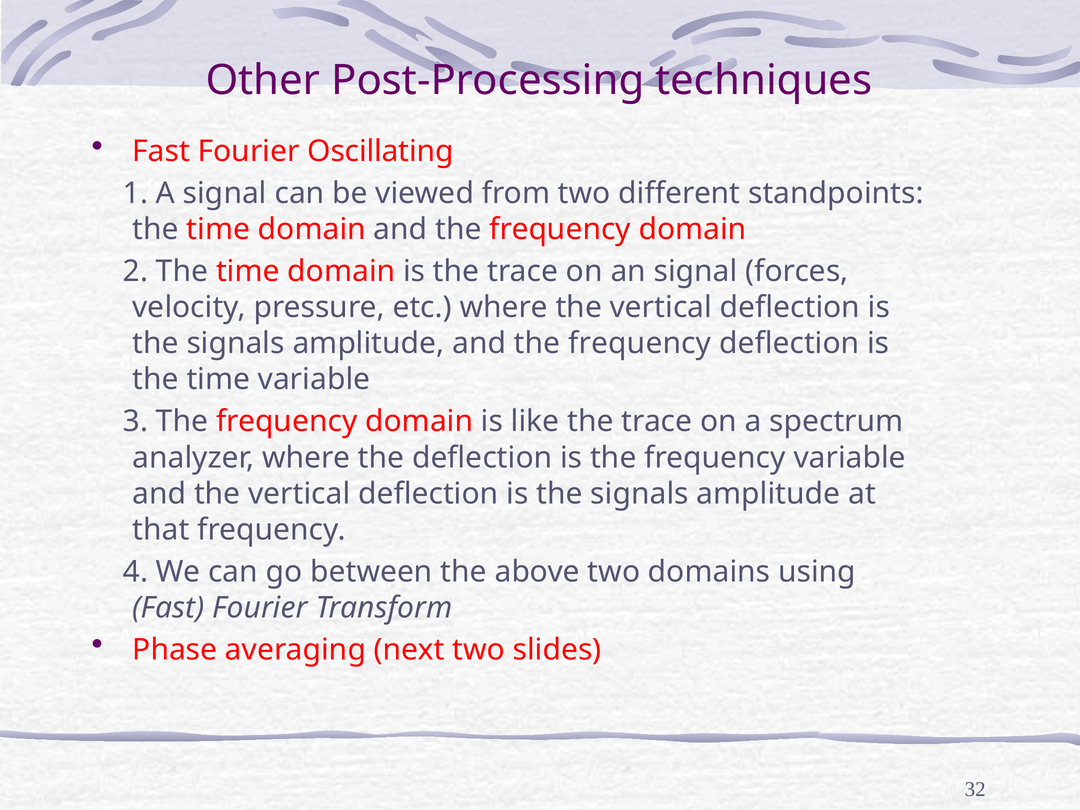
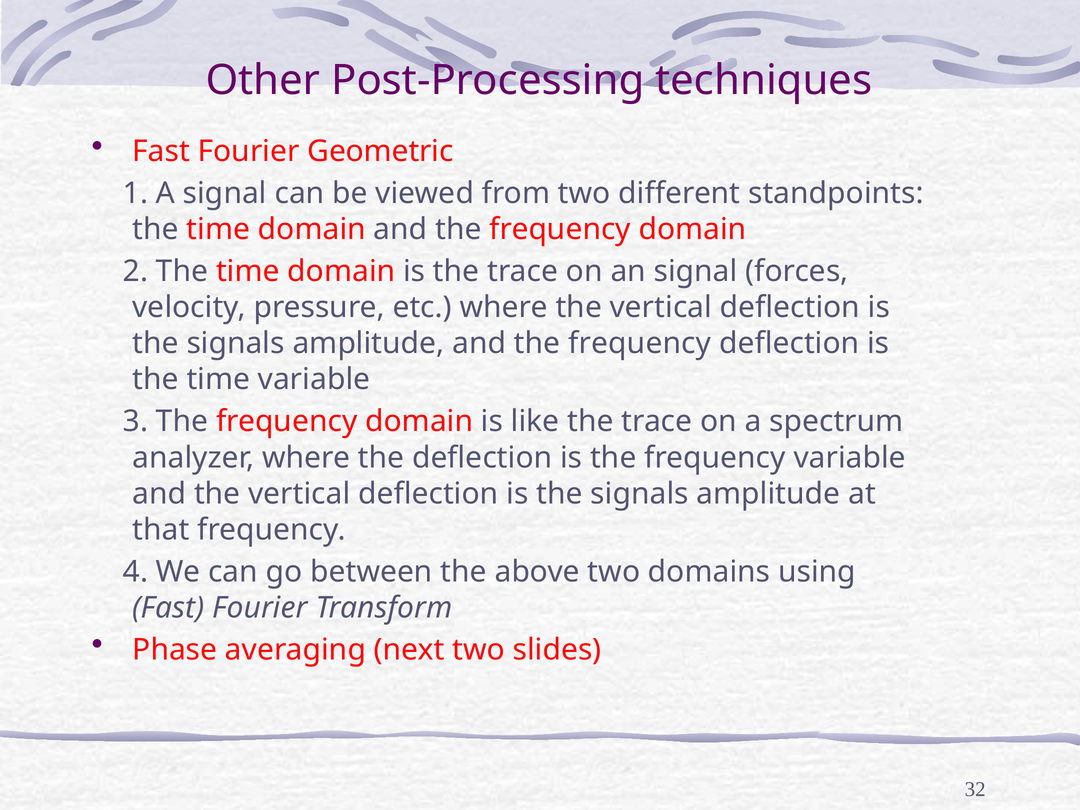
Oscillating: Oscillating -> Geometric
